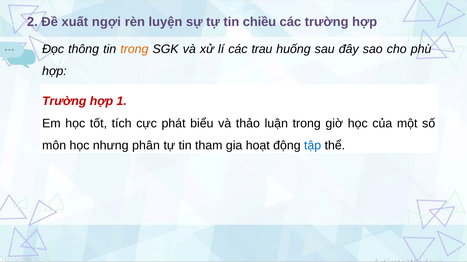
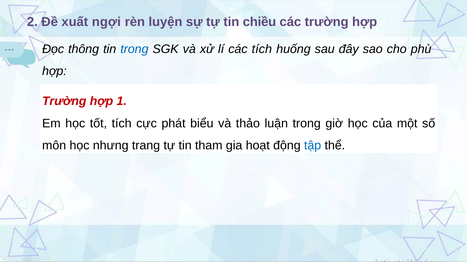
trong at (134, 49) colour: orange -> blue
các trau: trau -> tích
phân: phân -> trang
